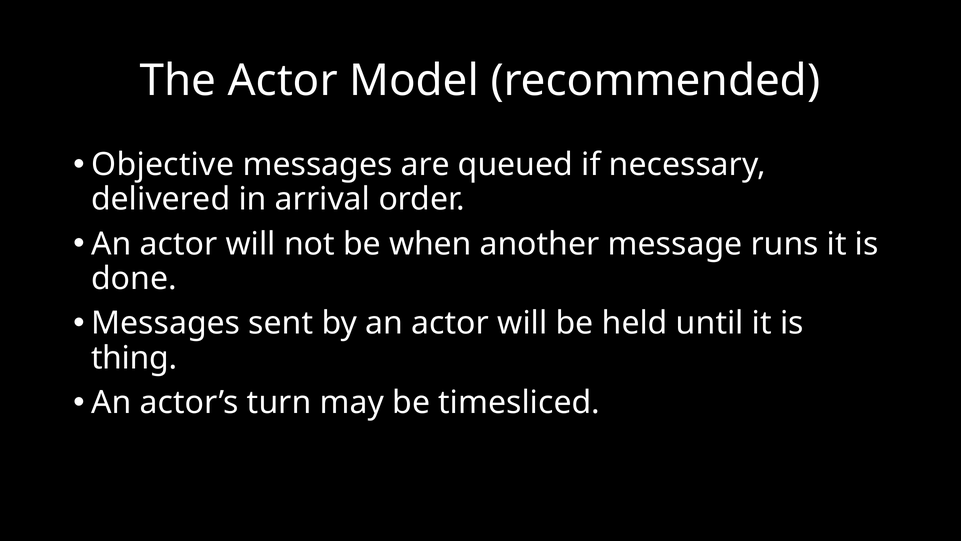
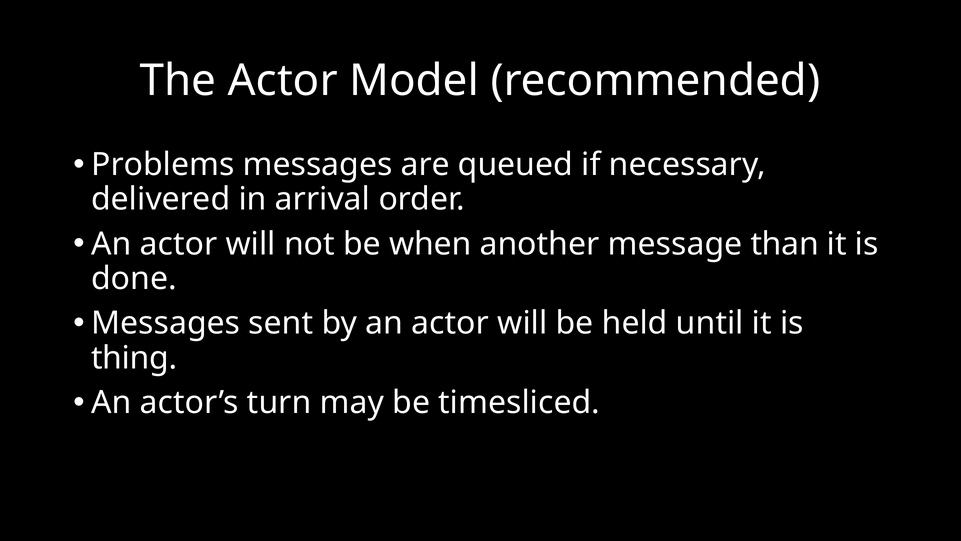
Objective: Objective -> Problems
runs: runs -> than
